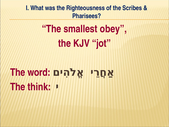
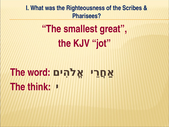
obey: obey -> great
